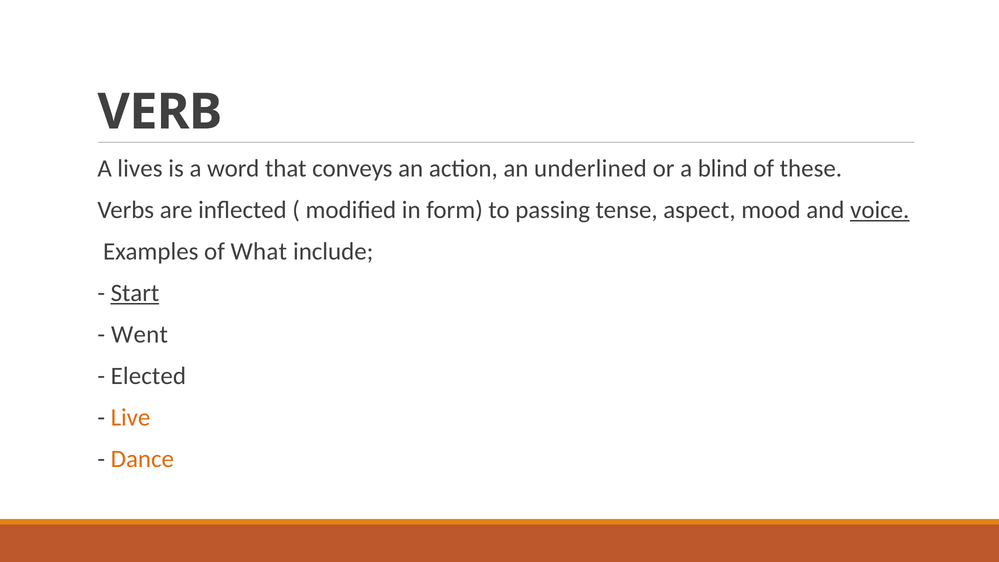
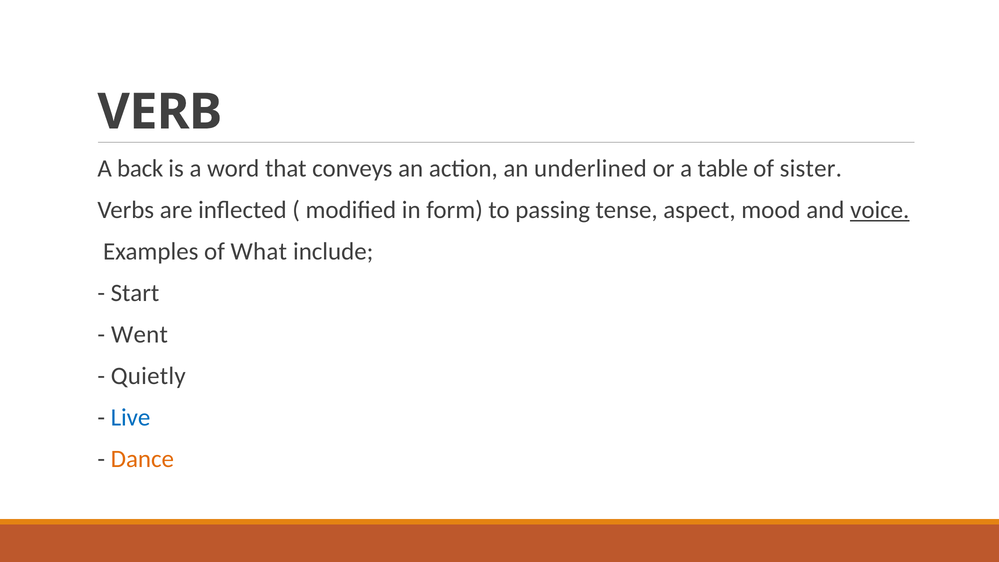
lives: lives -> back
blind: blind -> table
these: these -> sister
Start underline: present -> none
Elected: Elected -> Quietly
Live colour: orange -> blue
